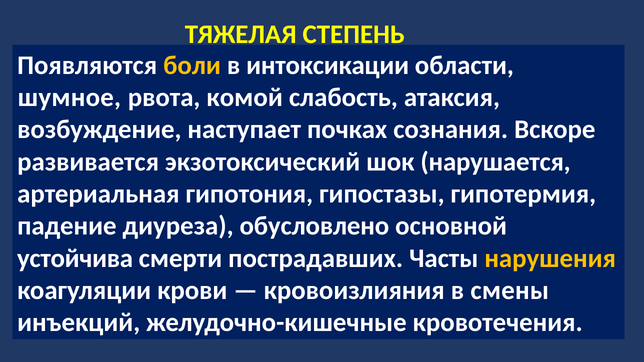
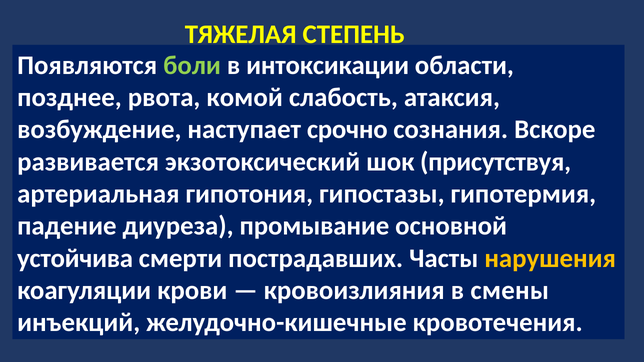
боли colour: yellow -> light green
шумное: шумное -> позднее
почках: почках -> срочно
нарушается: нарушается -> присутствуя
обусловлено: обусловлено -> промывание
